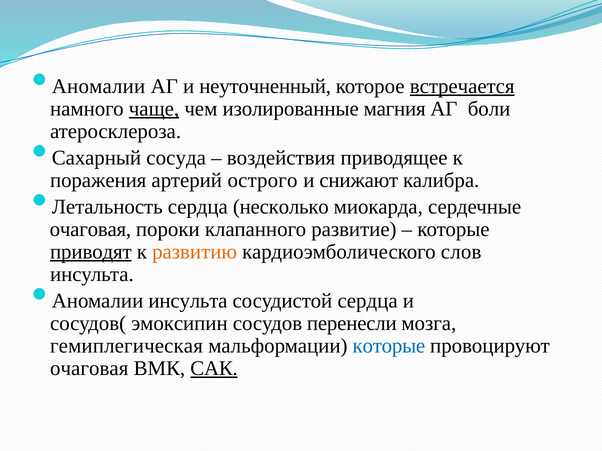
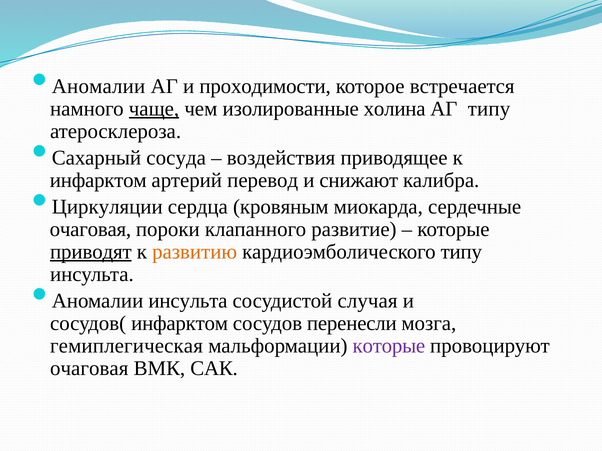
неуточненный: неуточненный -> проходимости
встречается underline: present -> none
магния: магния -> холина
АГ боли: боли -> типу
поражения at (98, 180): поражения -> инфарктом
острого: острого -> перевод
Летальность: Летальность -> Циркуляции
несколько: несколько -> кровяным
кардиоэмболического слов: слов -> типу
сосудистой сердца: сердца -> случая
сосудов( эмоксипин: эмоксипин -> инфарктом
которые at (389, 346) colour: blue -> purple
САК underline: present -> none
